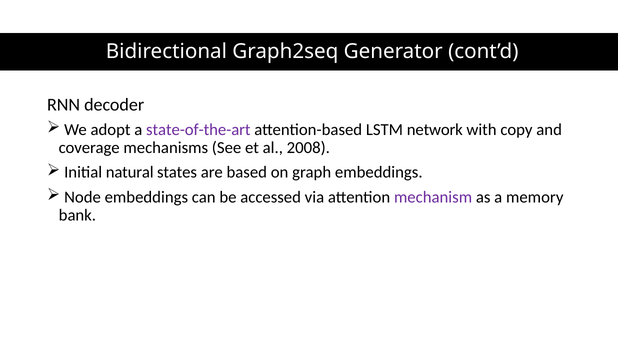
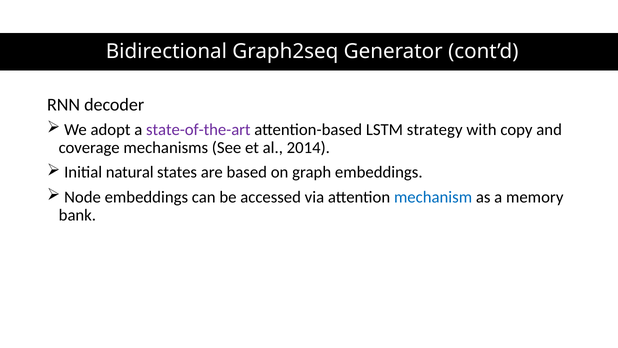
network: network -> strategy
2008: 2008 -> 2014
mechanism colour: purple -> blue
